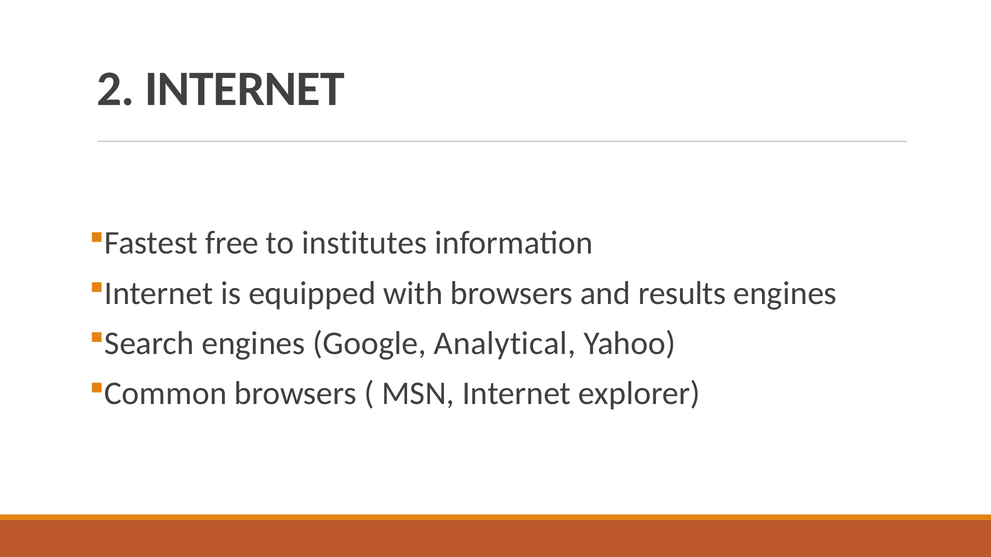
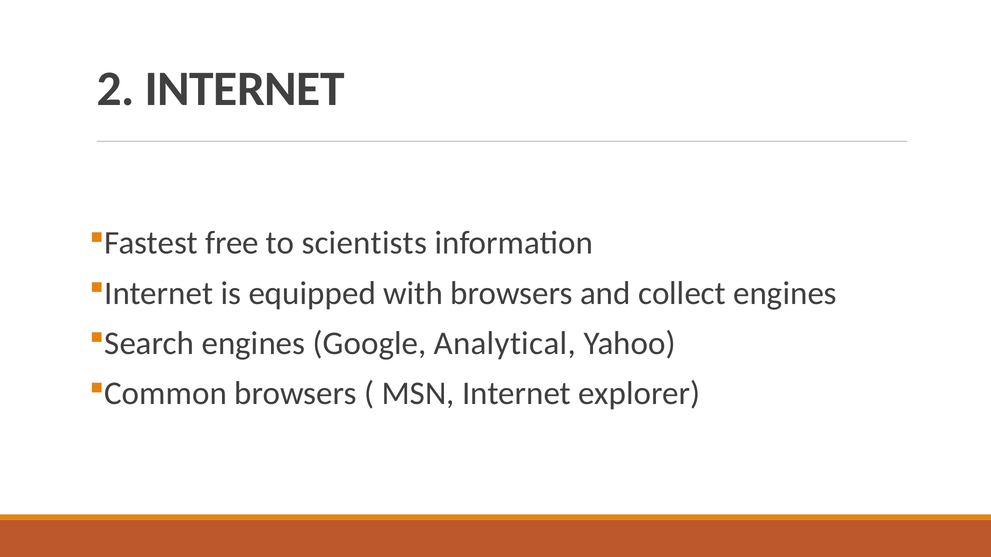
institutes: institutes -> scientists
results: results -> collect
